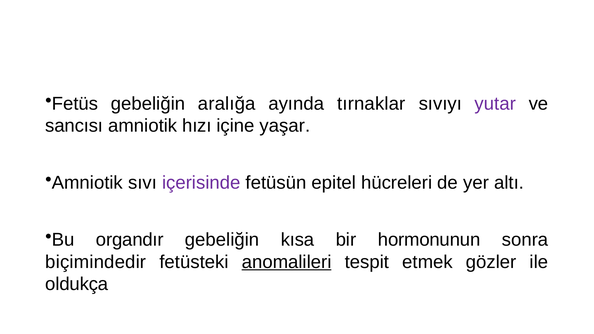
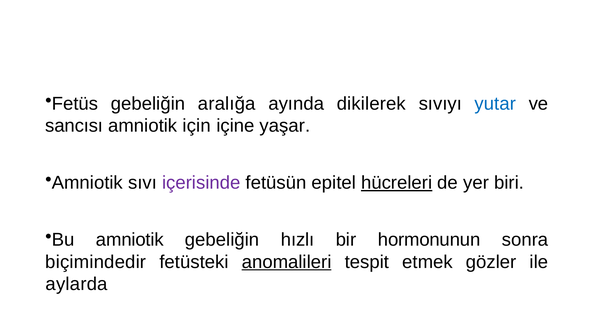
tırnaklar: tırnaklar -> dikilerek
yutar colour: purple -> blue
hızı: hızı -> için
hücreleri underline: none -> present
altı: altı -> biri
Bu organdır: organdır -> amniotik
kısa: kısa -> hızlı
oldukça: oldukça -> aylarda
